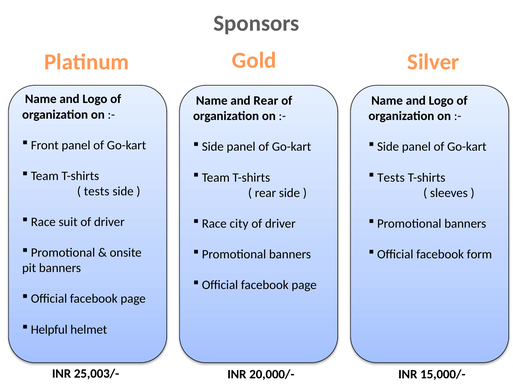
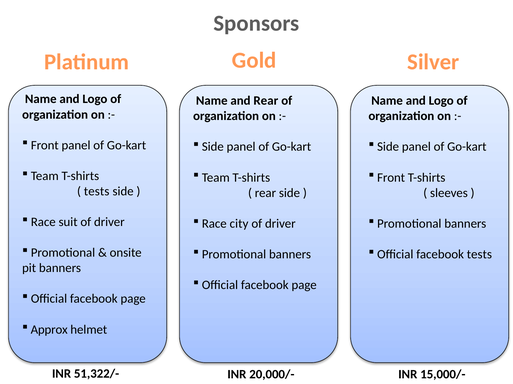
Tests at (391, 178): Tests -> Front
facebook form: form -> tests
Helpful: Helpful -> Approx
25,003/-: 25,003/- -> 51,322/-
